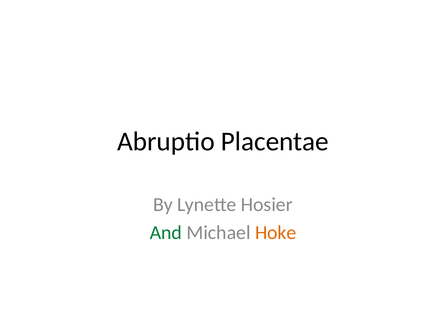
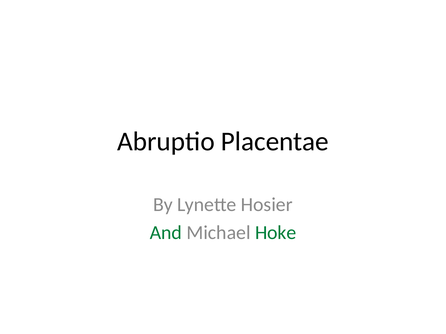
Hoke colour: orange -> green
